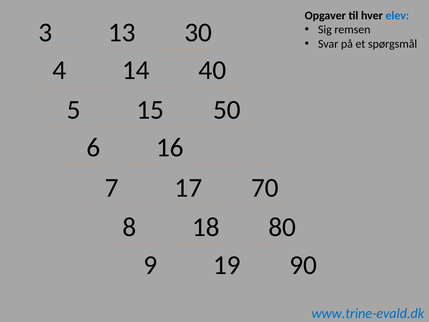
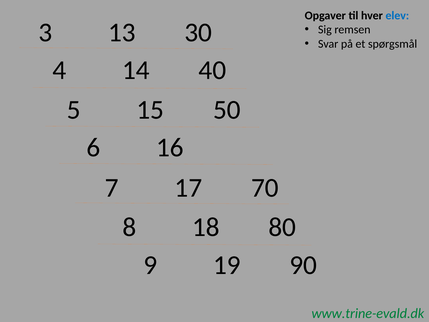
www.trine-evald.dk colour: blue -> green
